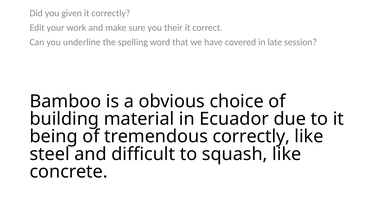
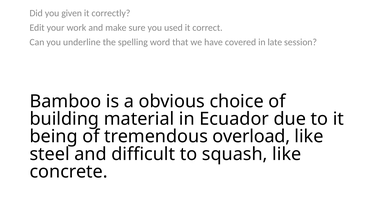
their: their -> used
tremendous correctly: correctly -> overload
